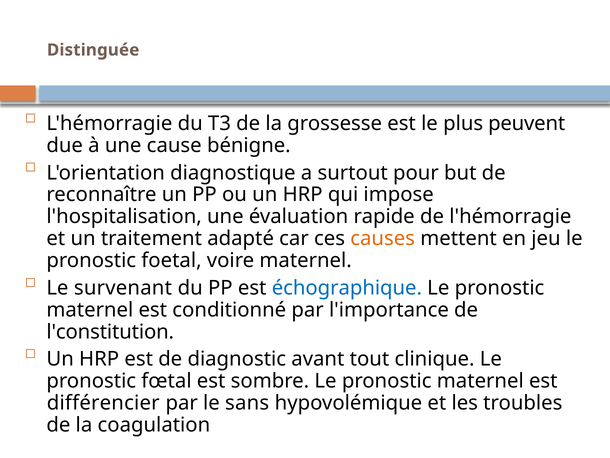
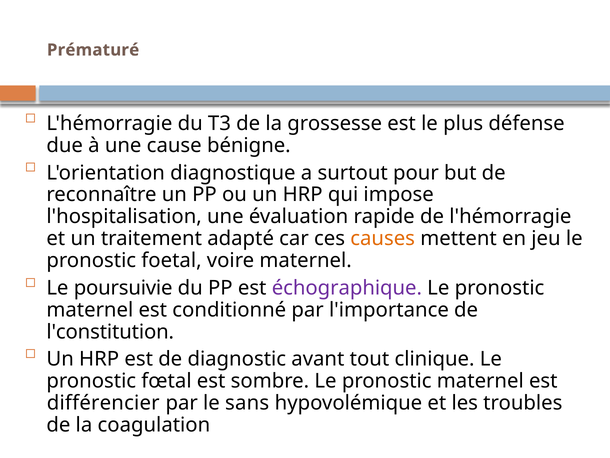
Distinguée: Distinguée -> Prématuré
peuvent: peuvent -> défense
survenant: survenant -> poursuivie
échographique colour: blue -> purple
